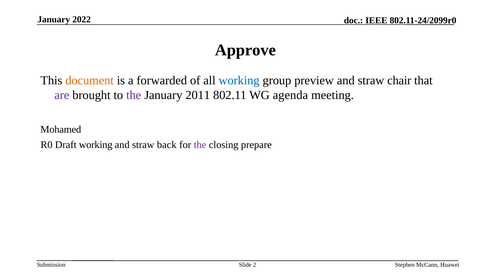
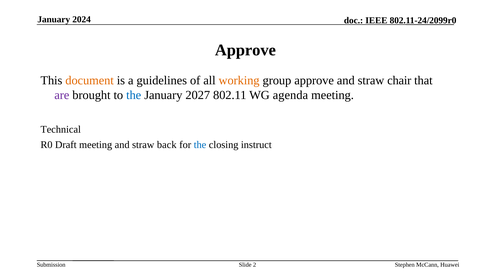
2022: 2022 -> 2024
forwarded: forwarded -> guidelines
working at (239, 81) colour: blue -> orange
group preview: preview -> approve
the at (134, 95) colour: purple -> blue
2011: 2011 -> 2027
Mohamed: Mohamed -> Technical
Draft working: working -> meeting
the at (200, 145) colour: purple -> blue
prepare: prepare -> instruct
